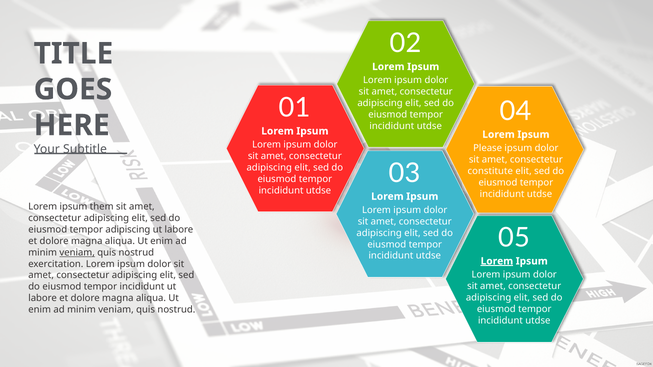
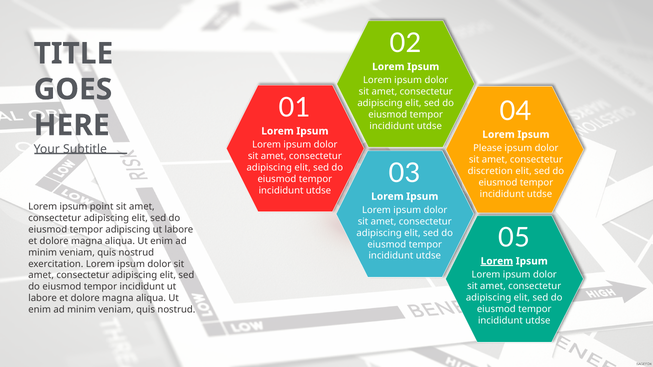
constitute: constitute -> discretion
them: them -> point
veniam at (77, 253) underline: present -> none
